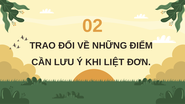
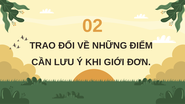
LIỆT: LIỆT -> GIỚI
